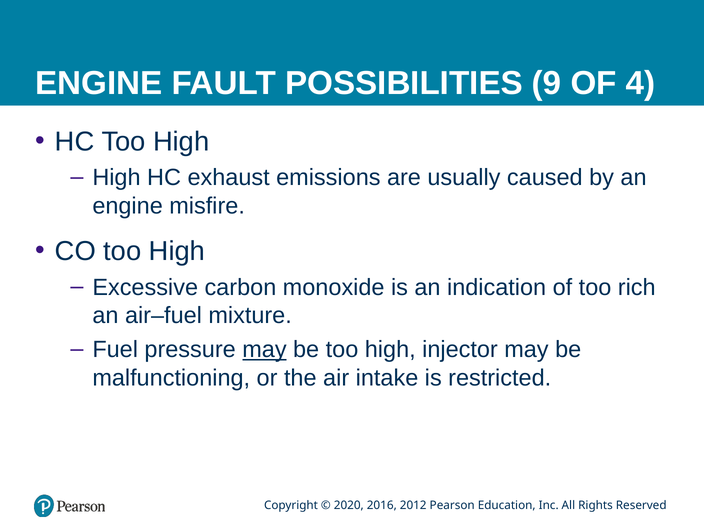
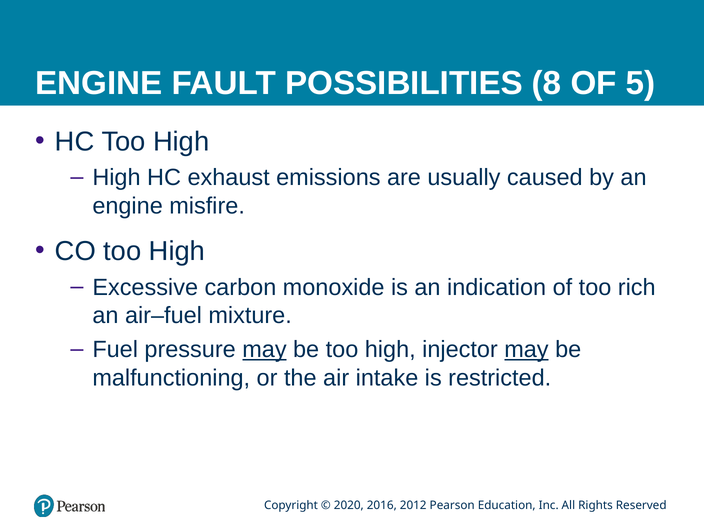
9: 9 -> 8
4: 4 -> 5
may at (526, 350) underline: none -> present
